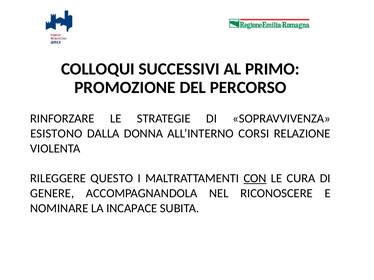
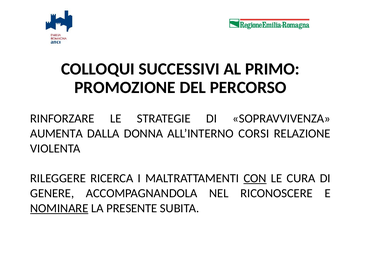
ESISTONO: ESISTONO -> AUMENTA
QUESTO: QUESTO -> RICERCA
NOMINARE underline: none -> present
INCAPACE: INCAPACE -> PRESENTE
